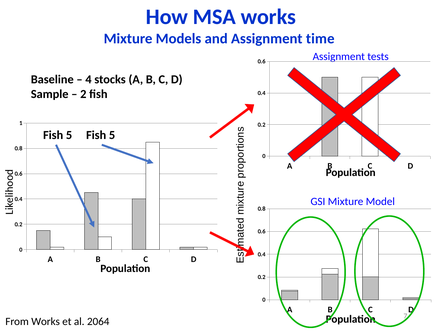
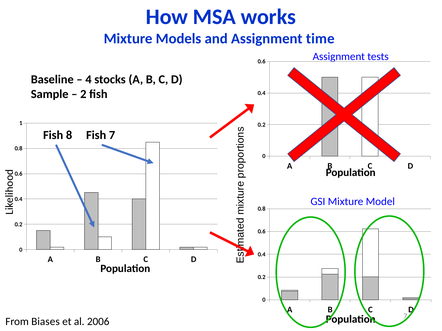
5 at (69, 135): 5 -> 8
5 at (112, 135): 5 -> 7
From Works: Works -> Biases
2064: 2064 -> 2006
